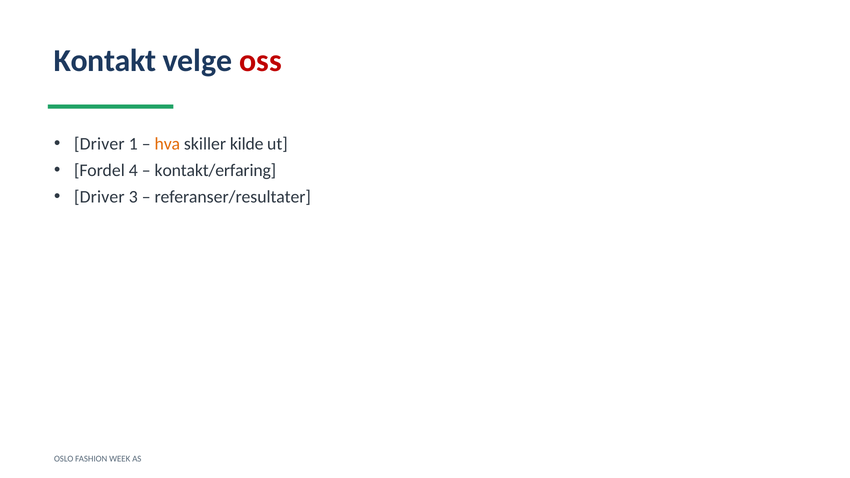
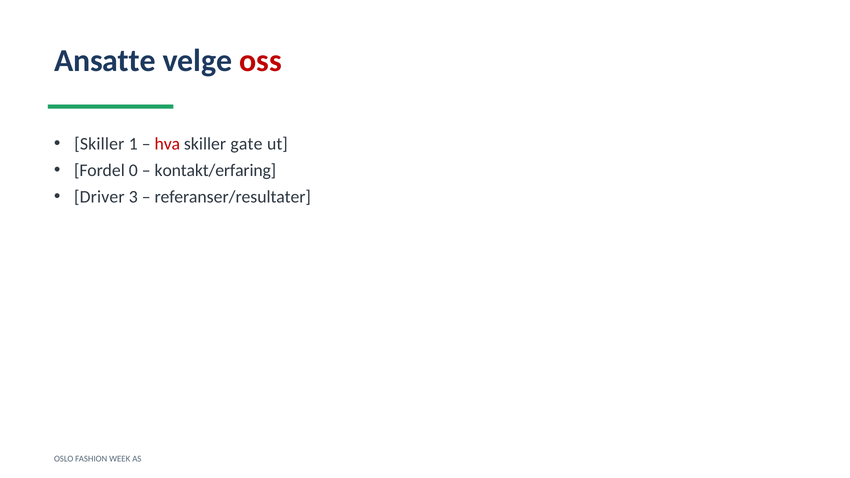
Kontakt: Kontakt -> Ansatte
Driver at (99, 144): Driver -> Skiller
hva colour: orange -> red
kilde: kilde -> gate
4: 4 -> 0
